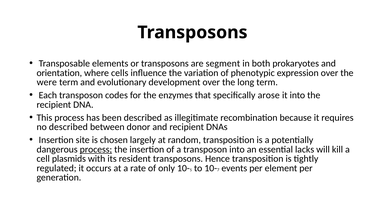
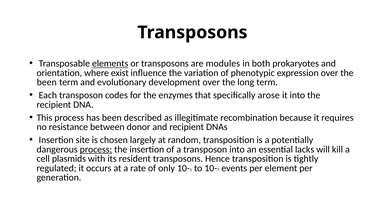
elements underline: none -> present
segment: segment -> modules
cells: cells -> exist
were at (47, 82): were -> been
no described: described -> resistance
